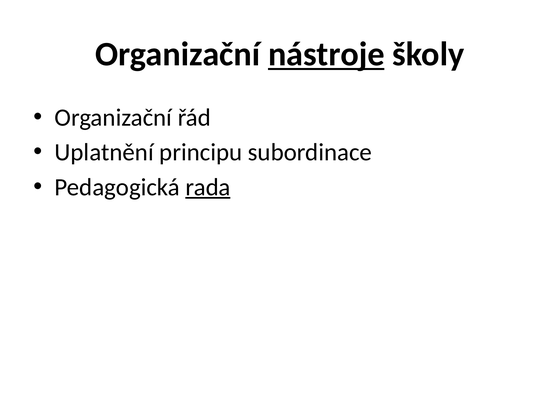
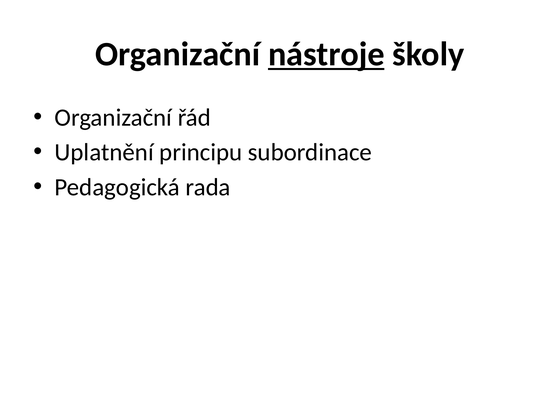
rada underline: present -> none
